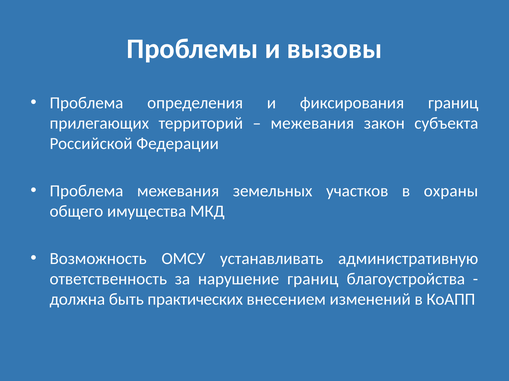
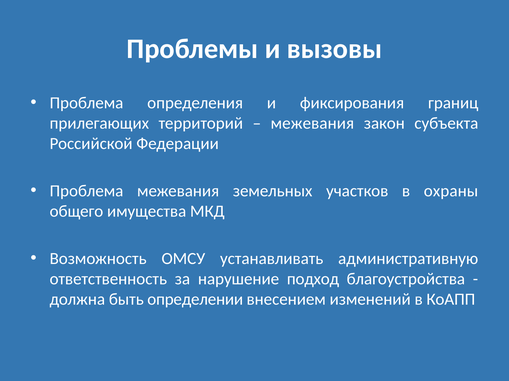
нарушение границ: границ -> подход
практических: практических -> определении
